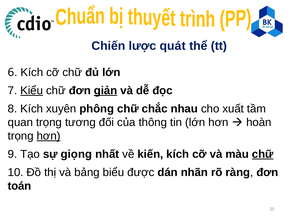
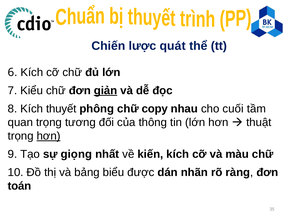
Kiểu underline: present -> none
xuyên: xuyên -> thuyết
chắc: chắc -> copy
xuất: xuất -> cuối
hoàn: hoàn -> thuật
chữ at (263, 154) underline: present -> none
